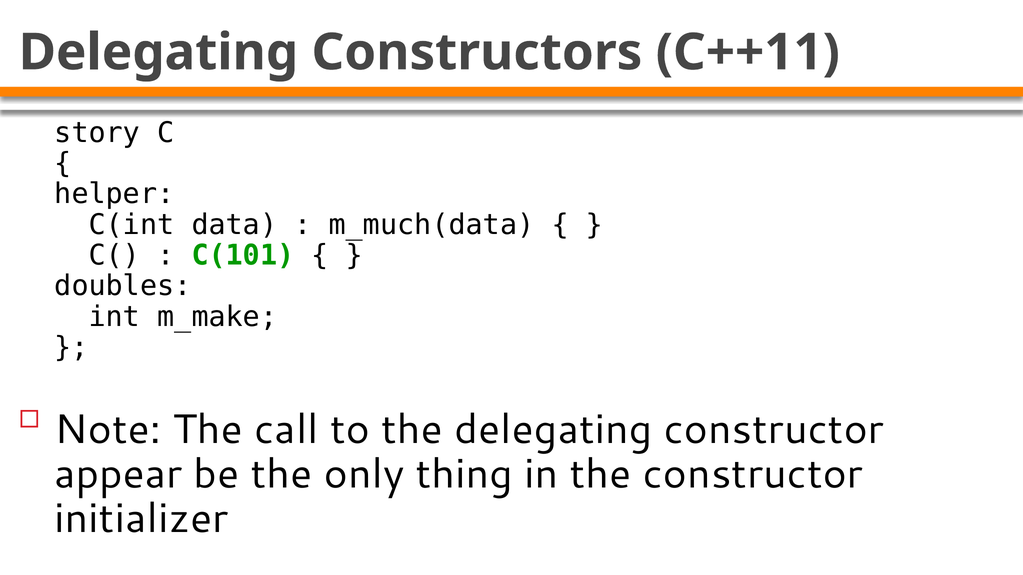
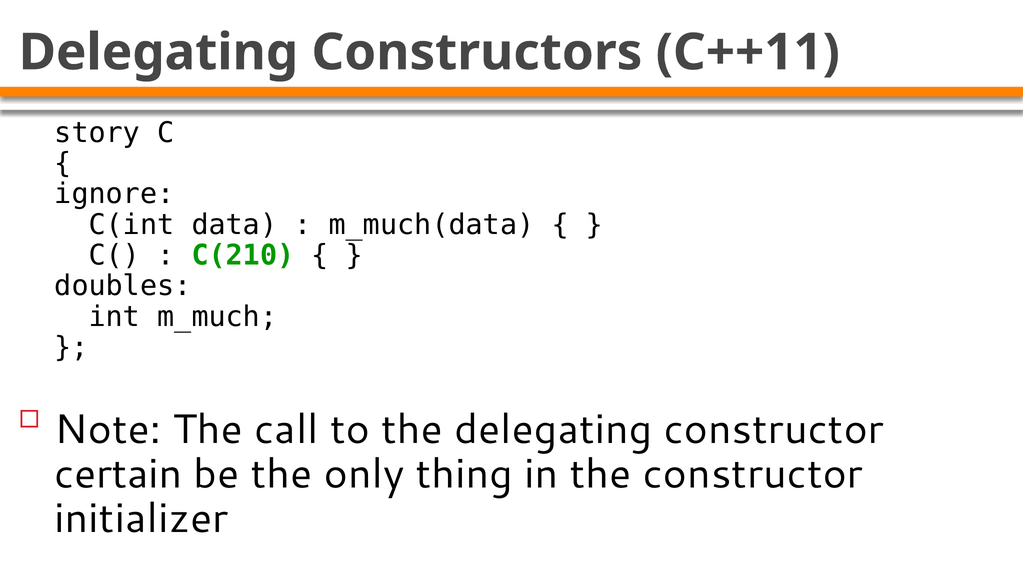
helper: helper -> ignore
C(101: C(101 -> C(210
m_make: m_make -> m_much
appear: appear -> certain
